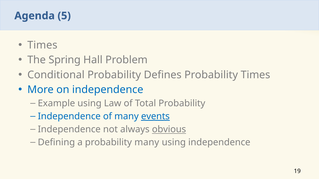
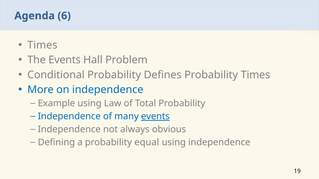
5: 5 -> 6
The Spring: Spring -> Events
obvious underline: present -> none
probability many: many -> equal
